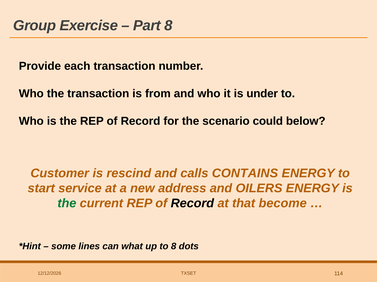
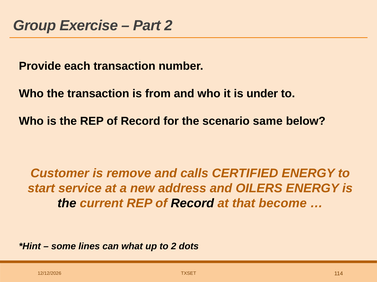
Part 8: 8 -> 2
could: could -> same
rescind: rescind -> remove
CONTAINS: CONTAINS -> CERTIFIED
the at (67, 204) colour: green -> black
to 8: 8 -> 2
